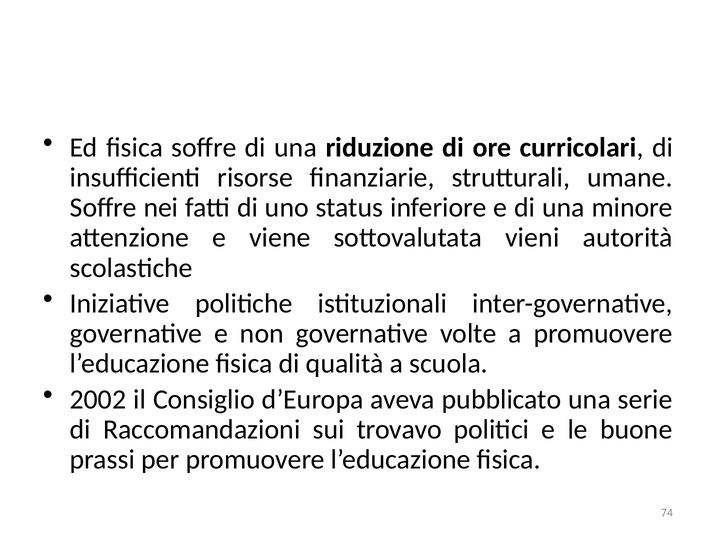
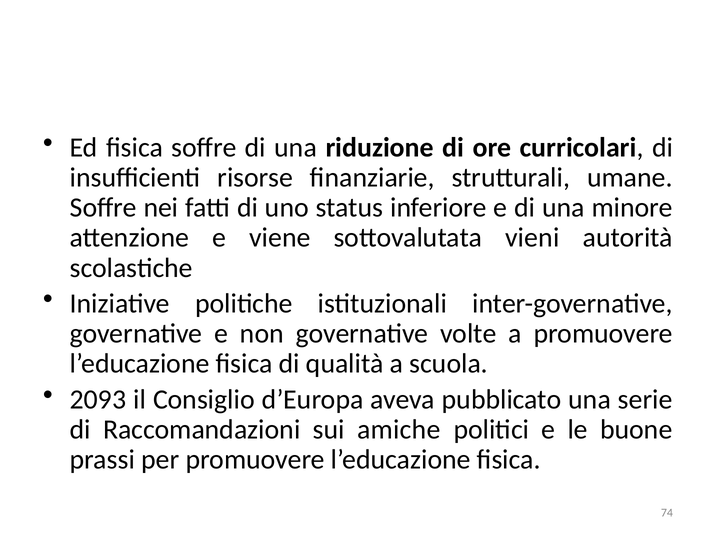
2002: 2002 -> 2093
trovavo: trovavo -> amiche
